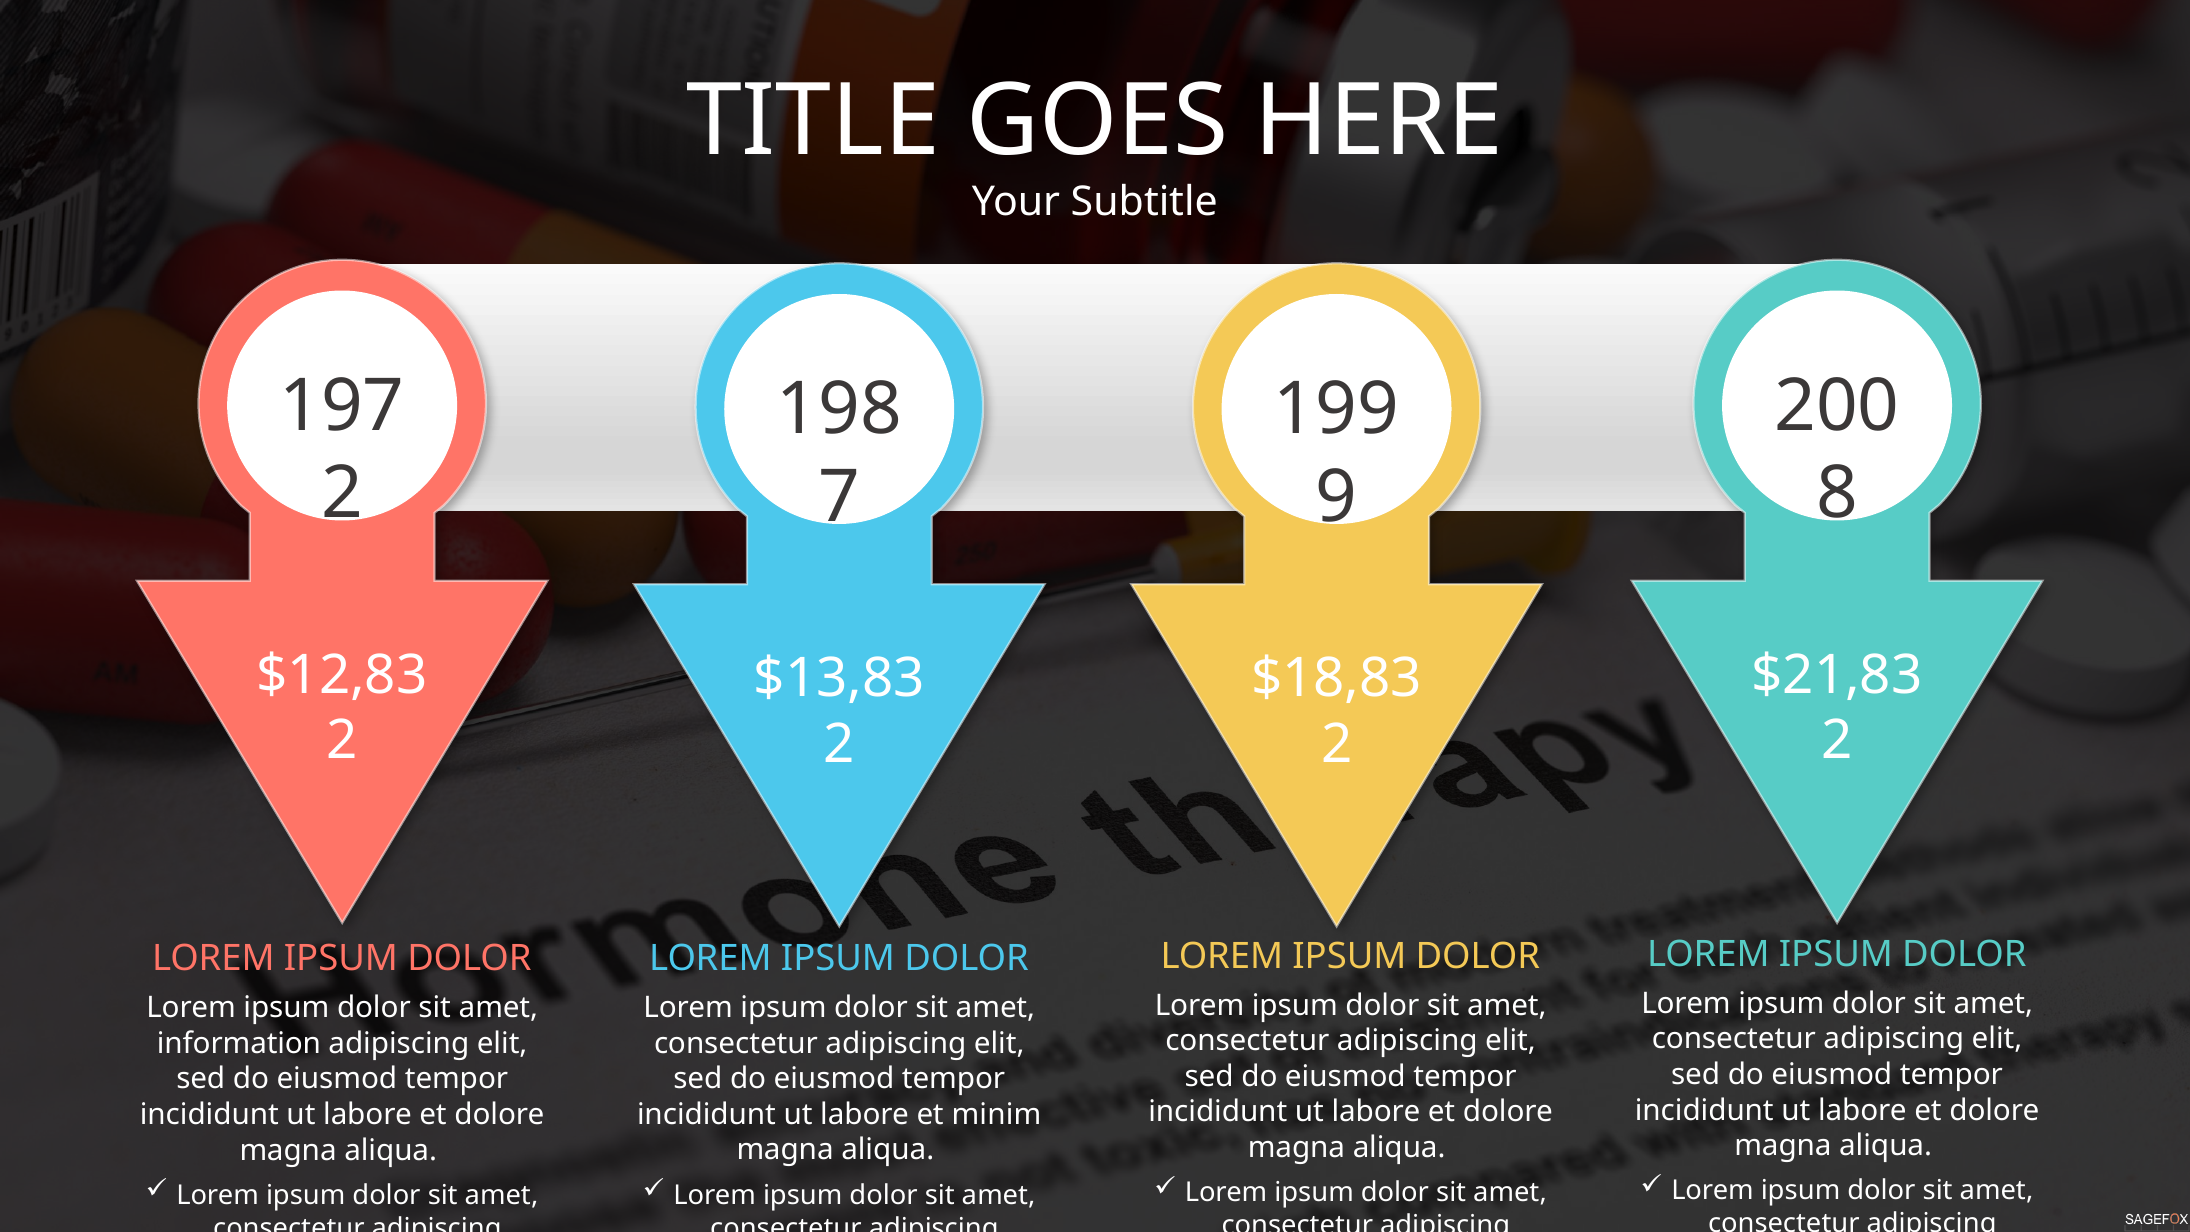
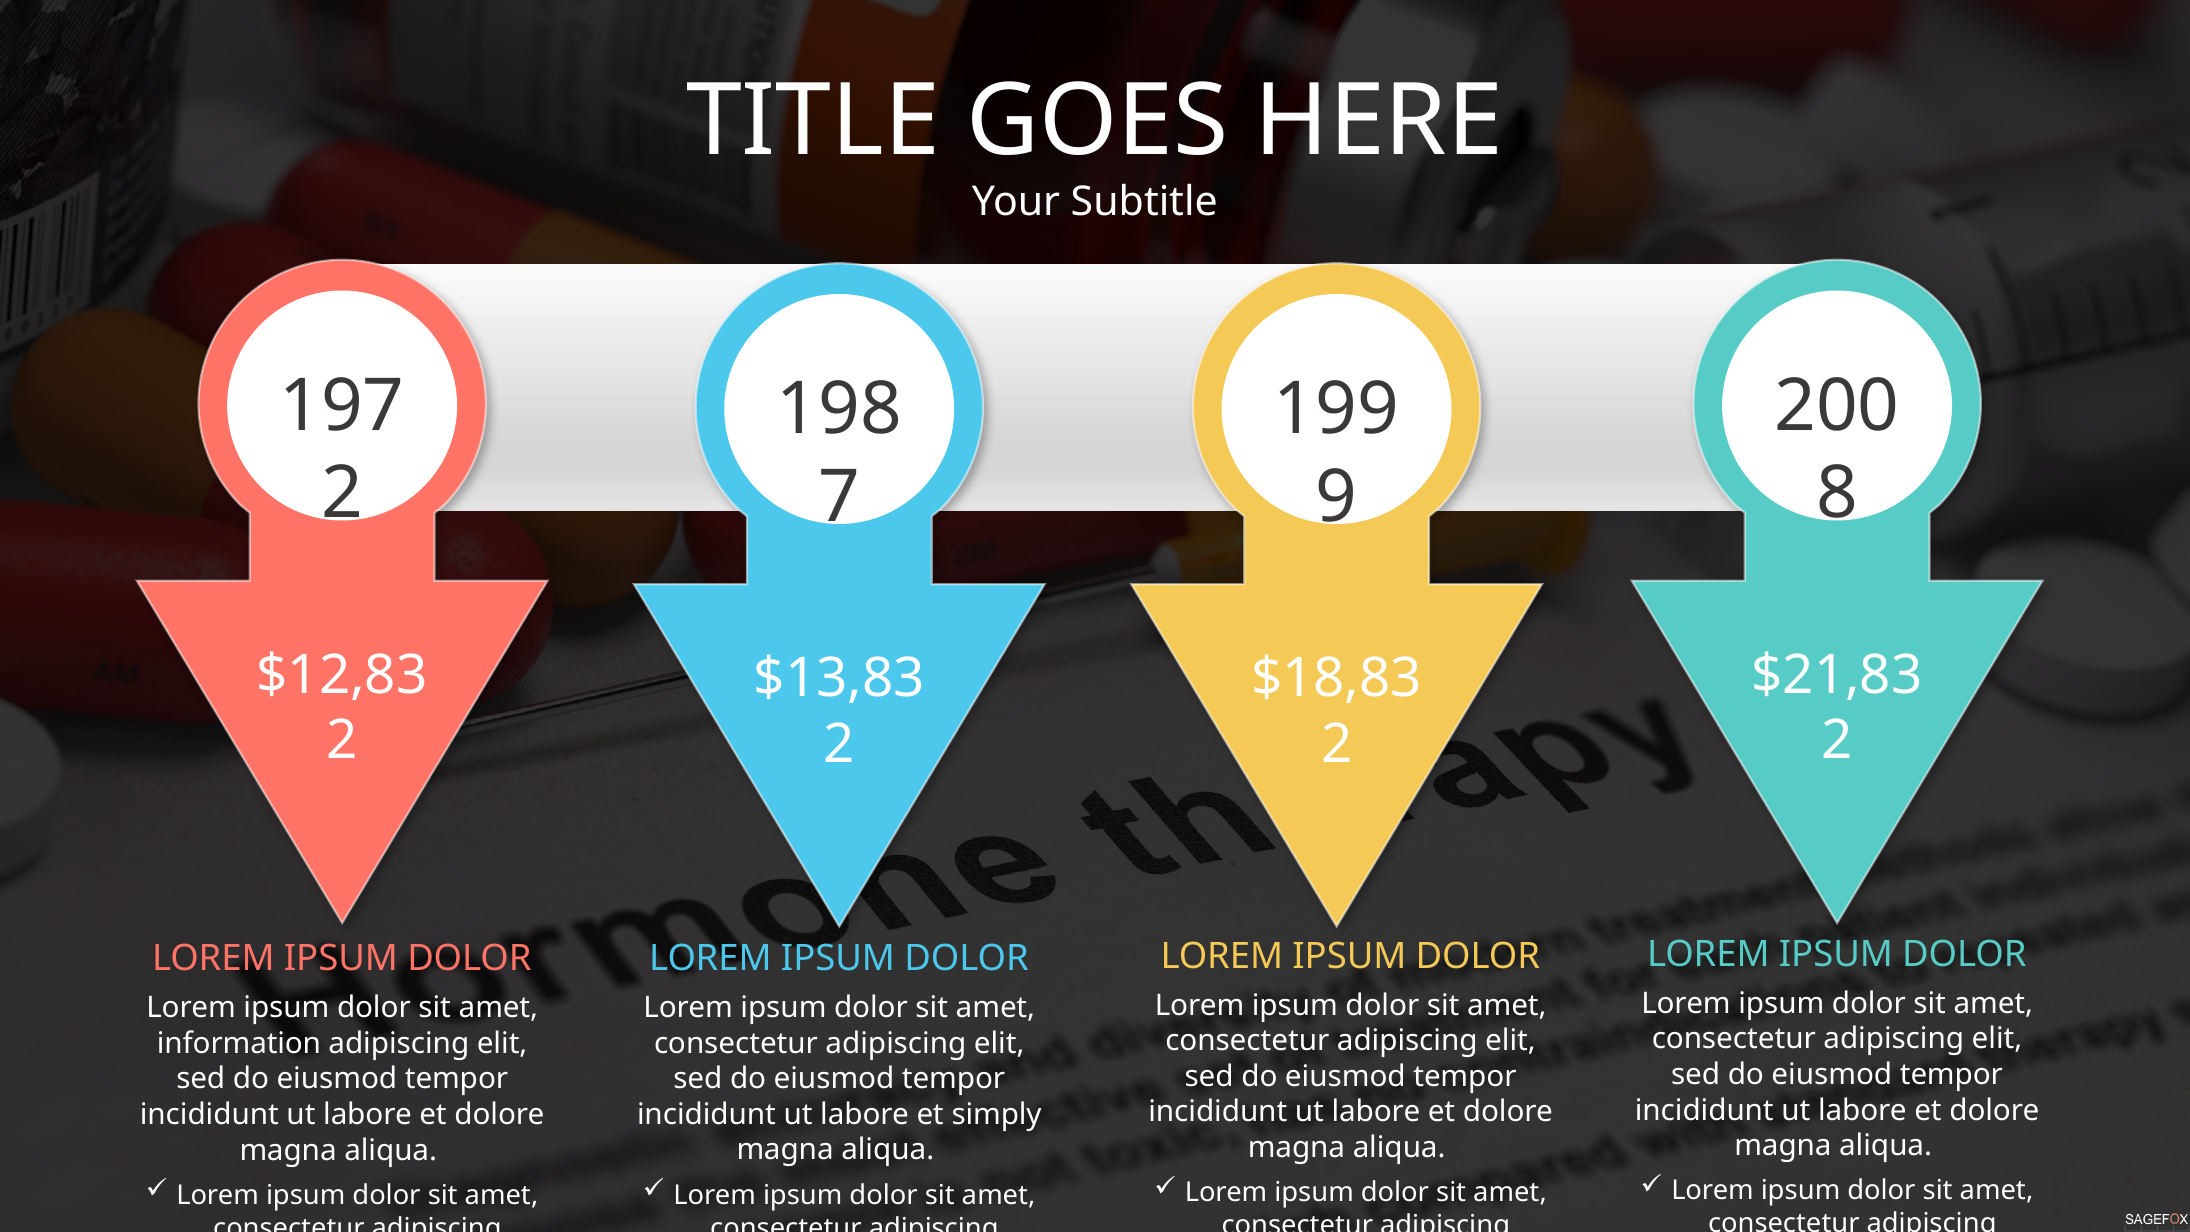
minim: minim -> simply
